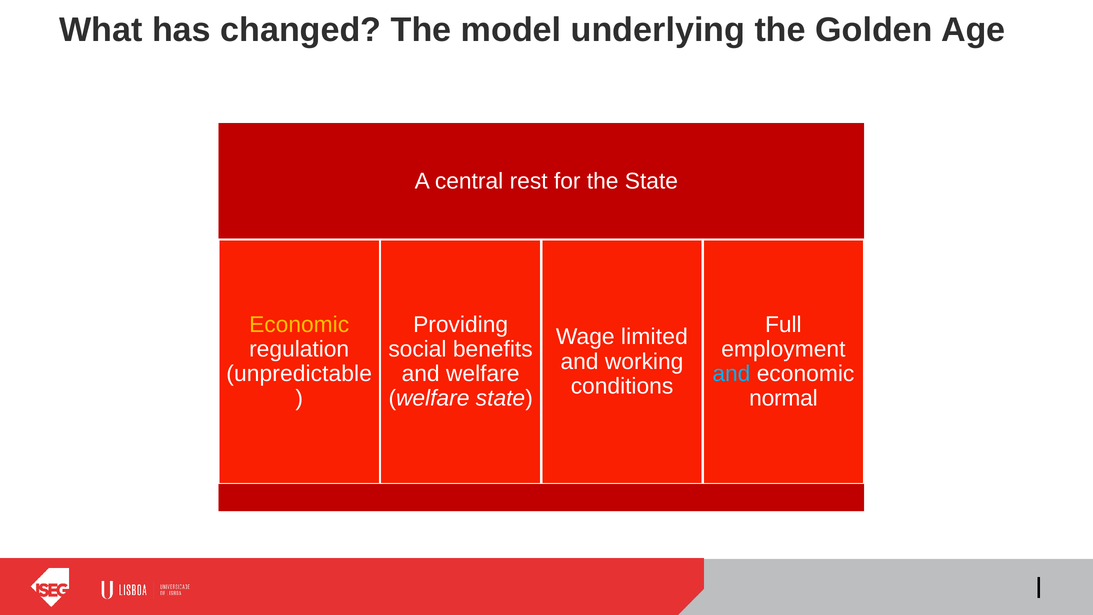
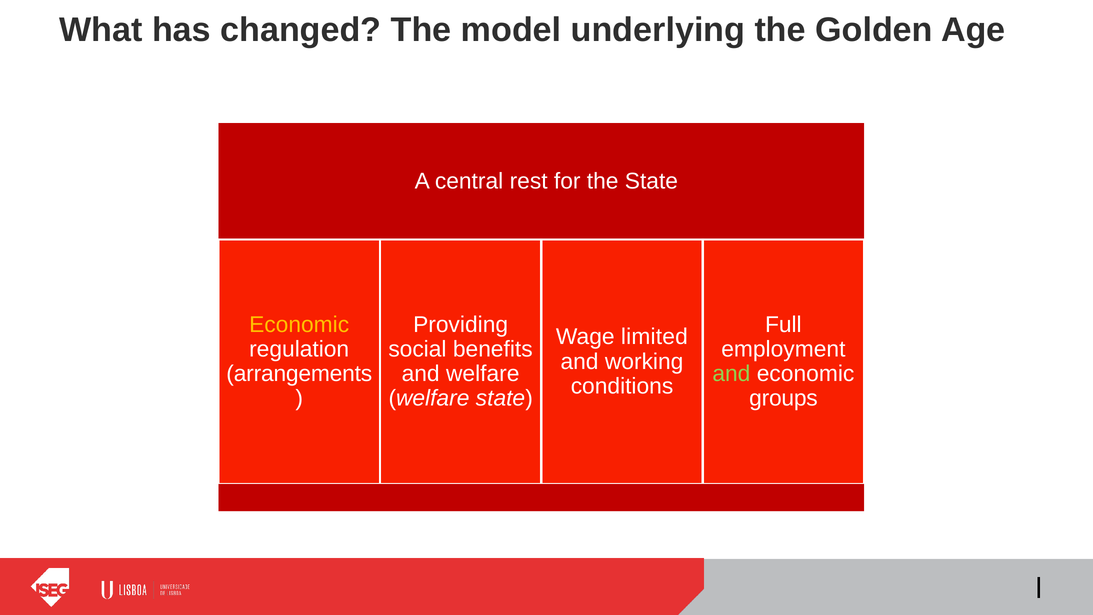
unpredictable: unpredictable -> arrangements
and at (731, 374) colour: light blue -> light green
normal: normal -> groups
